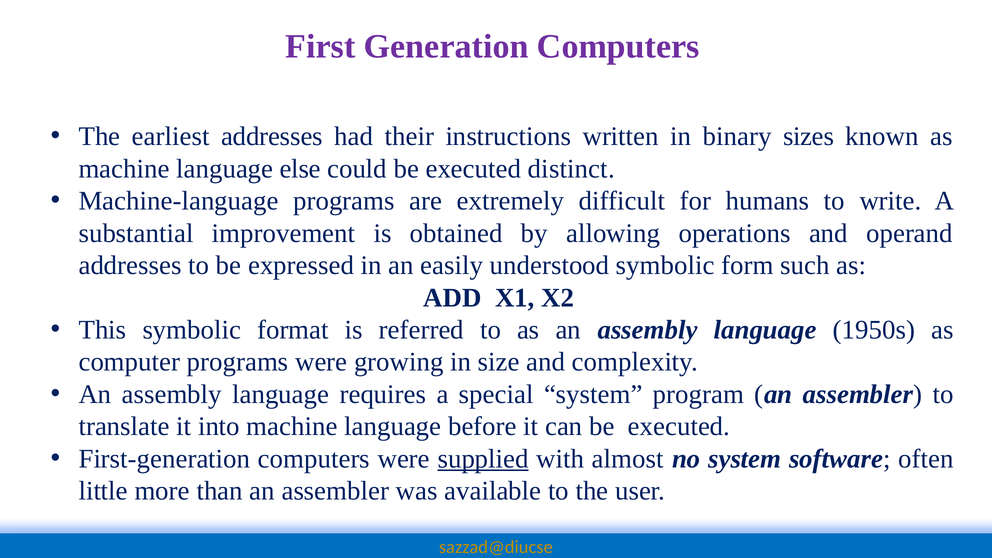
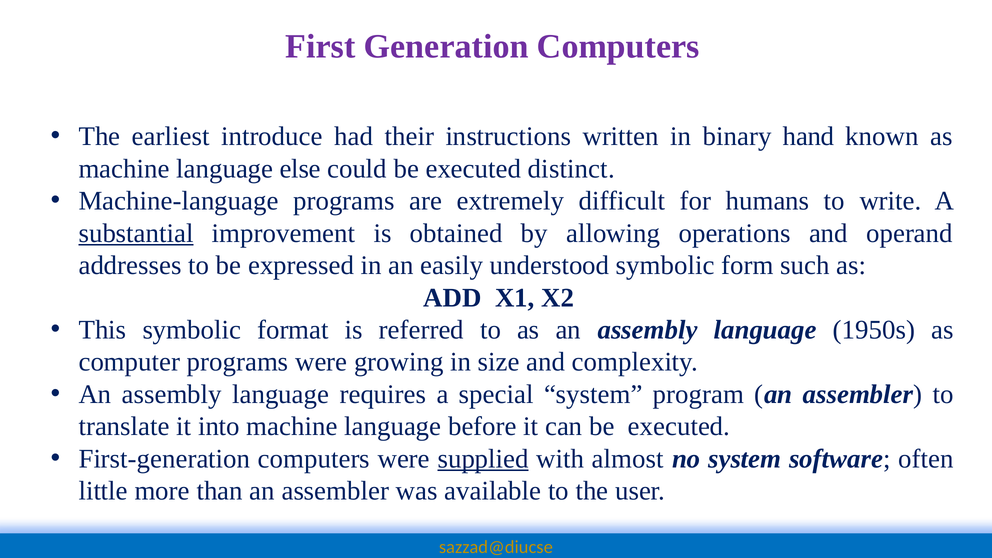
earliest addresses: addresses -> introduce
sizes: sizes -> hand
substantial underline: none -> present
